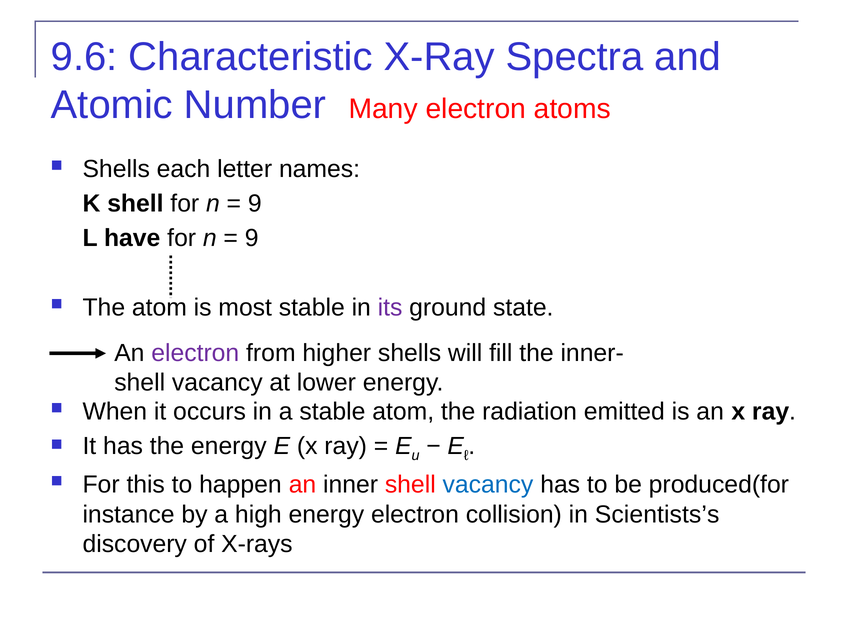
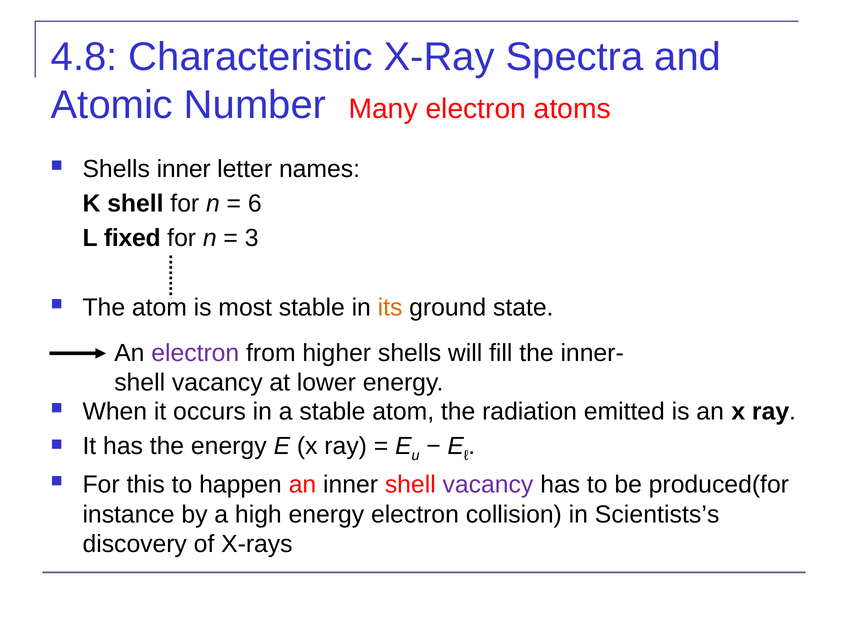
9.6: 9.6 -> 4.8
Shells each: each -> inner
9 at (255, 204): 9 -> 6
have: have -> fixed
9 at (252, 238): 9 -> 3
its colour: purple -> orange
vacancy at (488, 485) colour: blue -> purple
